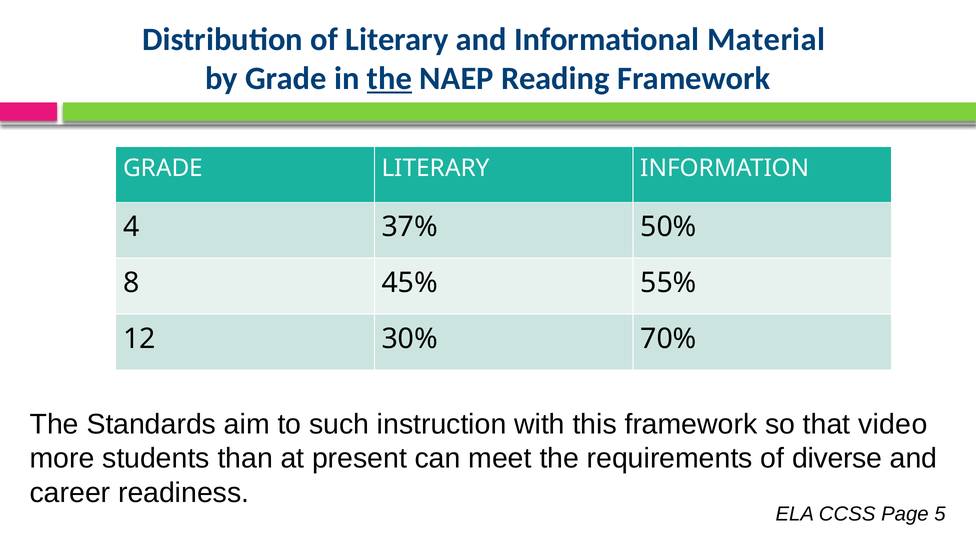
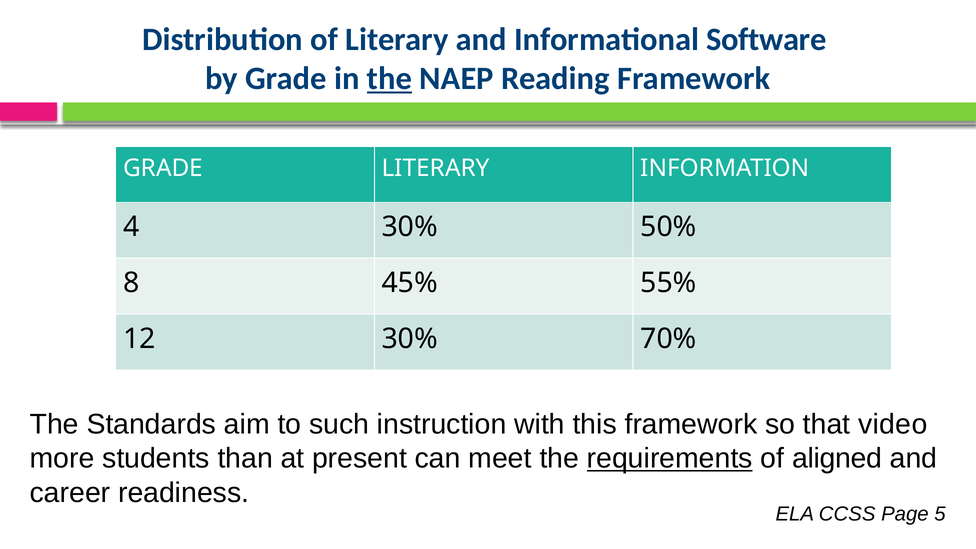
Material: Material -> Software
4 37%: 37% -> 30%
requirements underline: none -> present
diverse: diverse -> aligned
